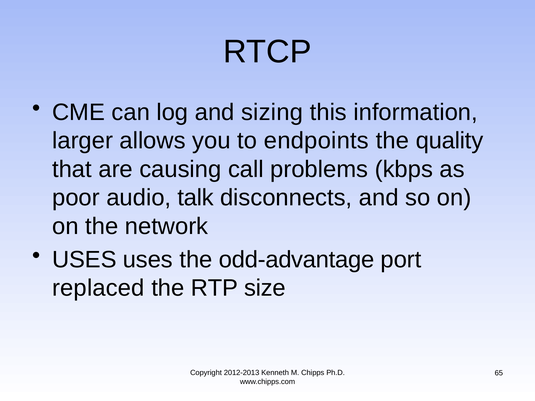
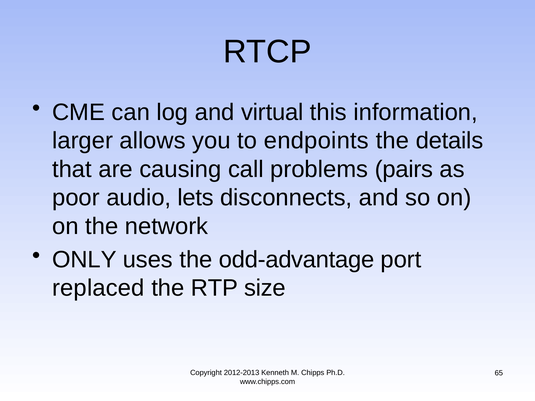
sizing: sizing -> virtual
quality: quality -> details
kbps: kbps -> pairs
talk: talk -> lets
USES at (84, 260): USES -> ONLY
